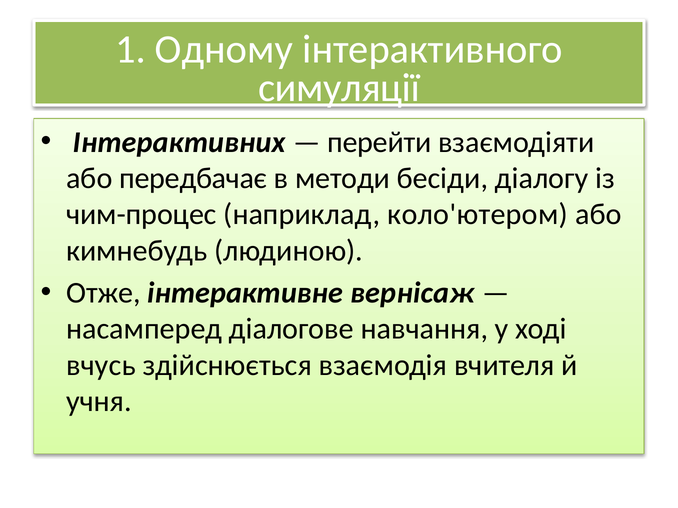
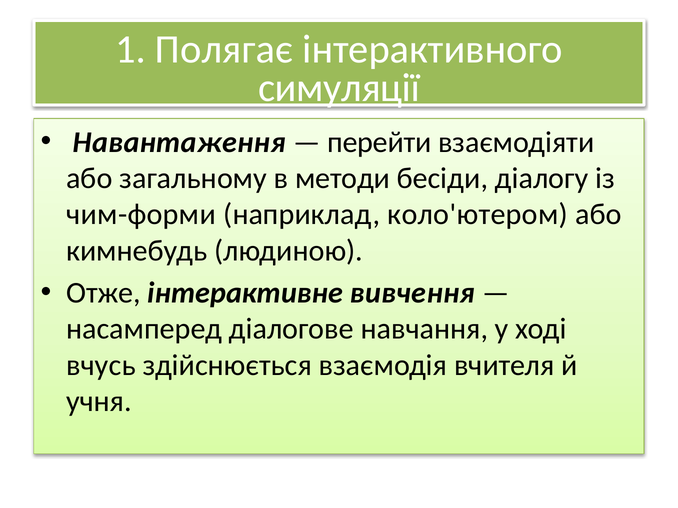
Одному: Одному -> Полягає
Інтерактивних: Інтерактивних -> Навантаження
передбачає: передбачає -> загальному
чим-процес: чим-процес -> чим-форми
вернісаж: вернісаж -> вивчення
